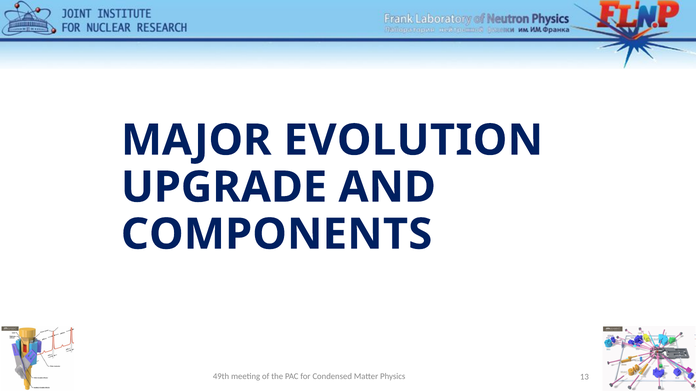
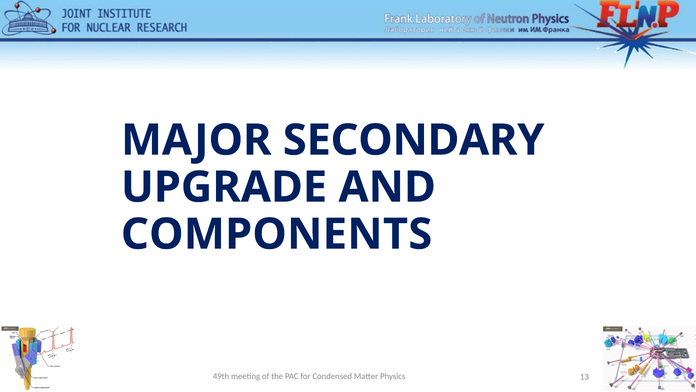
EVOLUTION: EVOLUTION -> SECONDARY
